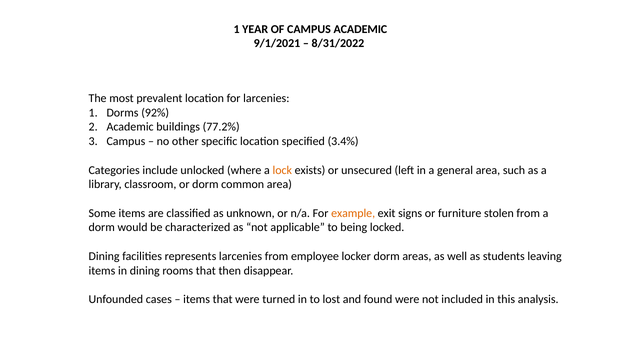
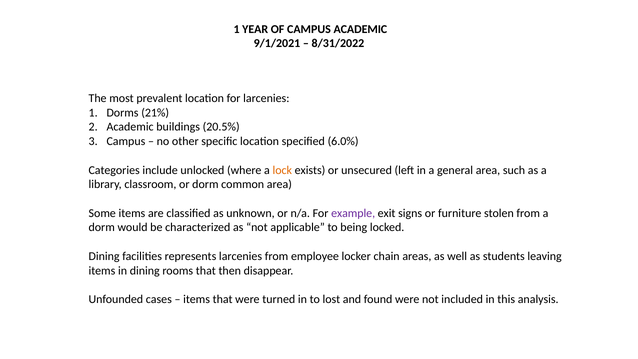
92%: 92% -> 21%
77.2%: 77.2% -> 20.5%
3.4%: 3.4% -> 6.0%
example colour: orange -> purple
locker dorm: dorm -> chain
